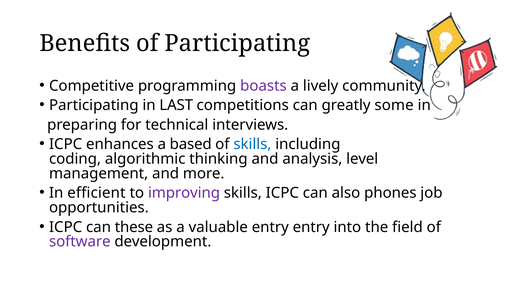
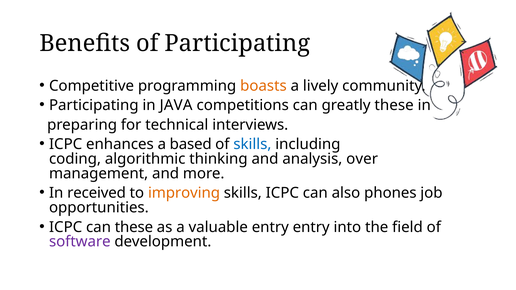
boasts colour: purple -> orange
LAST: LAST -> JAVA
greatly some: some -> these
level: level -> over
efficient: efficient -> received
improving colour: purple -> orange
